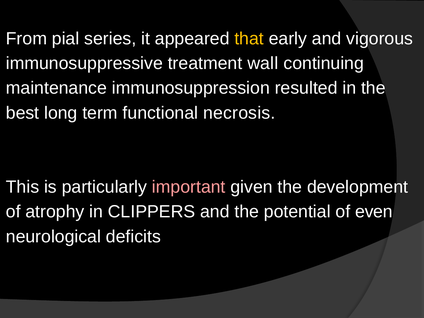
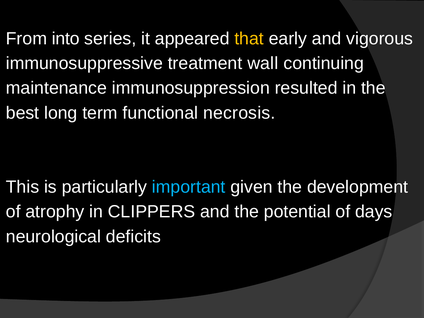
pial: pial -> into
important colour: pink -> light blue
even: even -> days
